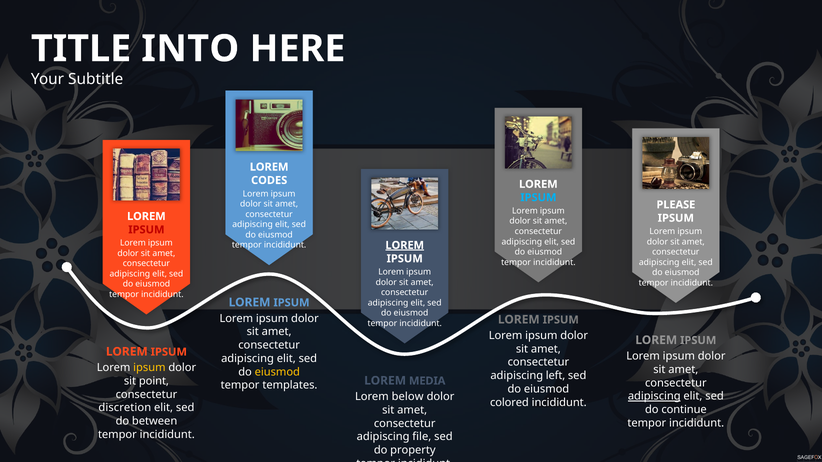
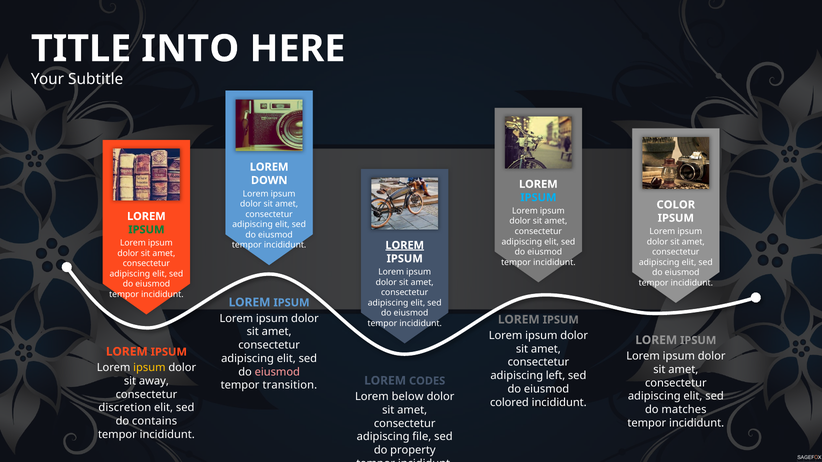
CODES: CODES -> DOWN
PLEASE: PLEASE -> COLOR
IPSUM at (146, 230) colour: red -> green
eiusmod at (277, 372) colour: yellow -> pink
point: point -> away
MEDIA: MEDIA -> CODES
templates: templates -> transition
adipiscing at (654, 397) underline: present -> none
continue: continue -> matches
between: between -> contains
